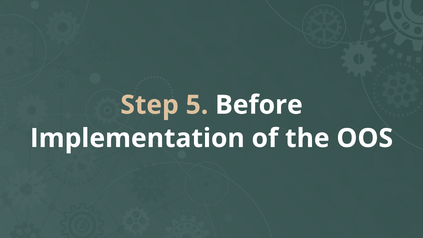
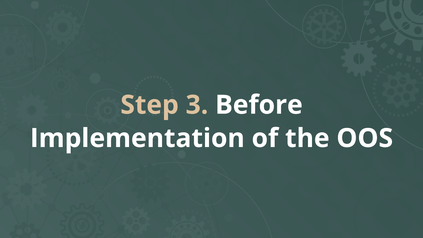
5: 5 -> 3
